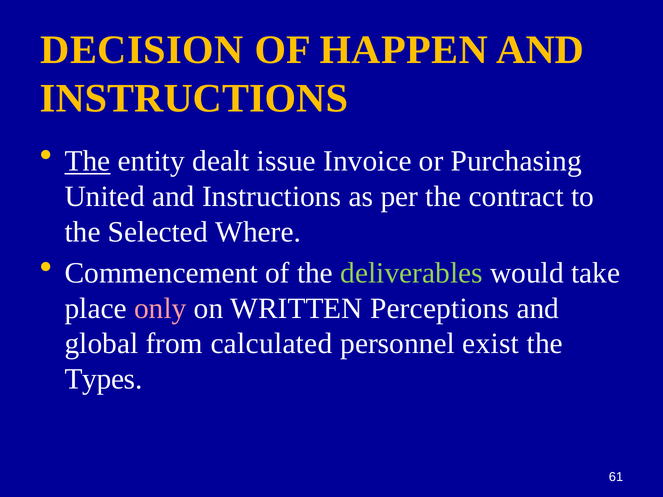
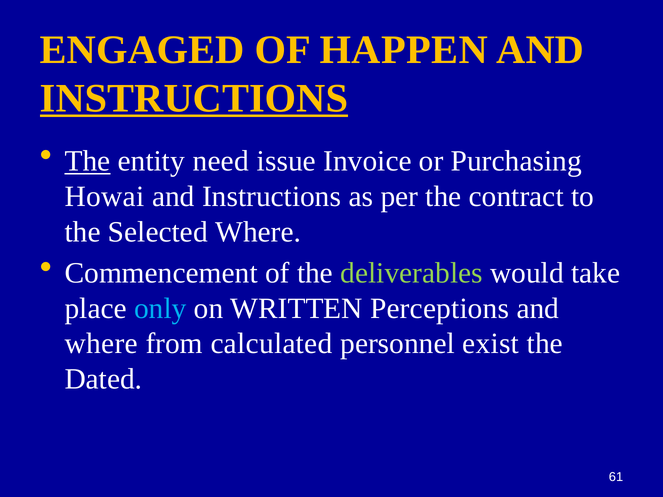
DECISION: DECISION -> ENGAGED
INSTRUCTIONS at (194, 98) underline: none -> present
dealt: dealt -> need
United: United -> Howai
only colour: pink -> light blue
global at (101, 344): global -> where
Types: Types -> Dated
